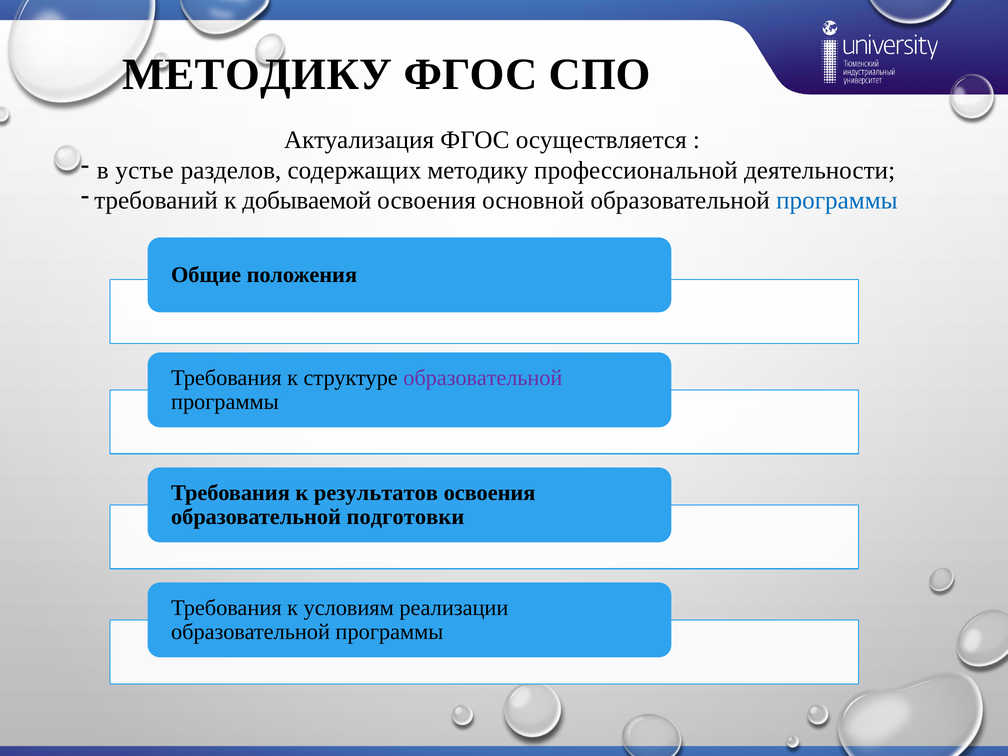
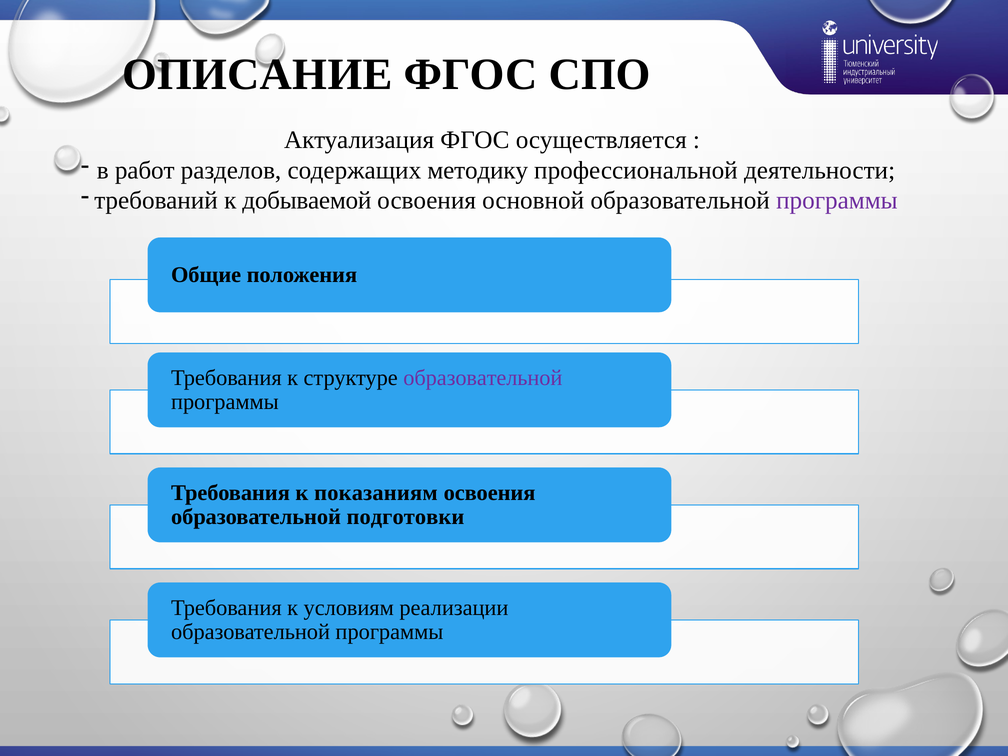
МЕТОДИКУ at (257, 74): МЕТОДИКУ -> ОПИСАНИЕ
устье: устье -> работ
программы at (837, 200) colour: blue -> purple
результатов: результатов -> показаниям
